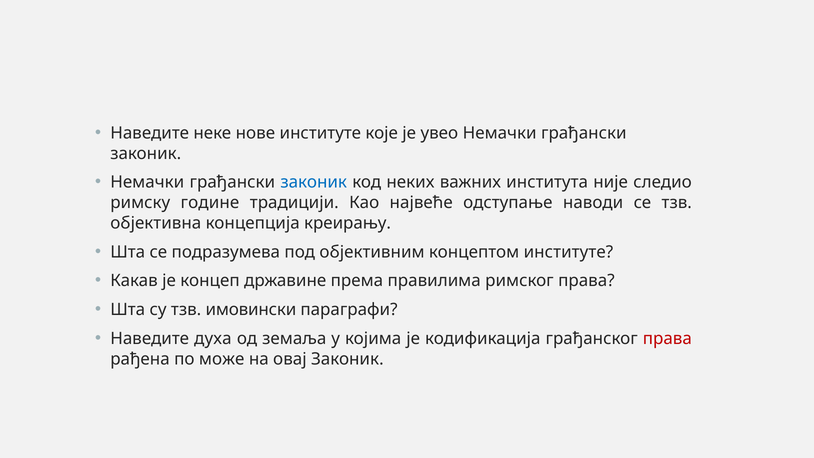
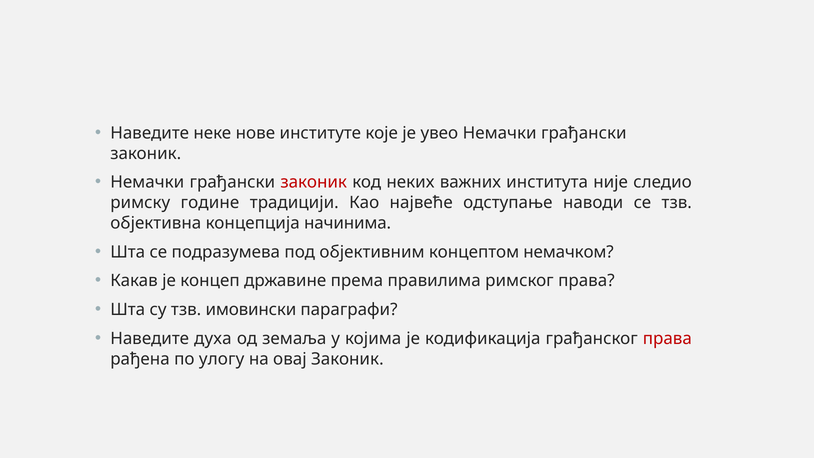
законик at (314, 182) colour: blue -> red
креирању: креирању -> начинима
концептом институте: институте -> немачком
може: може -> улогу
